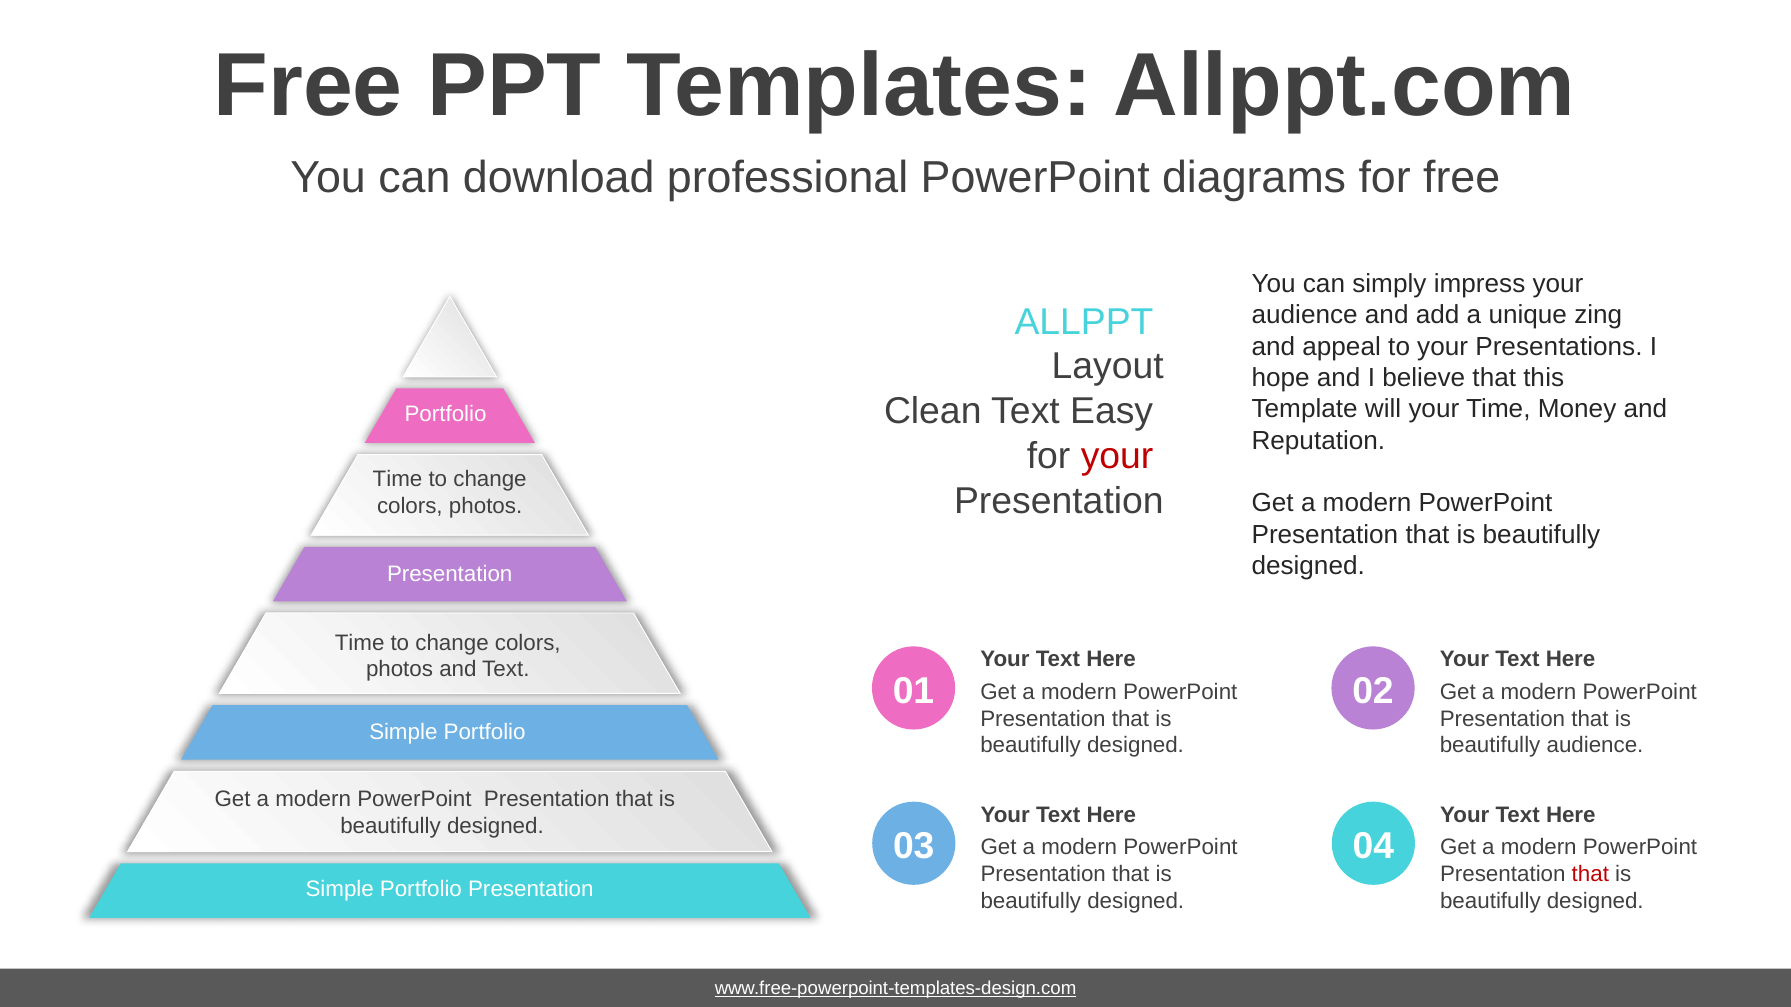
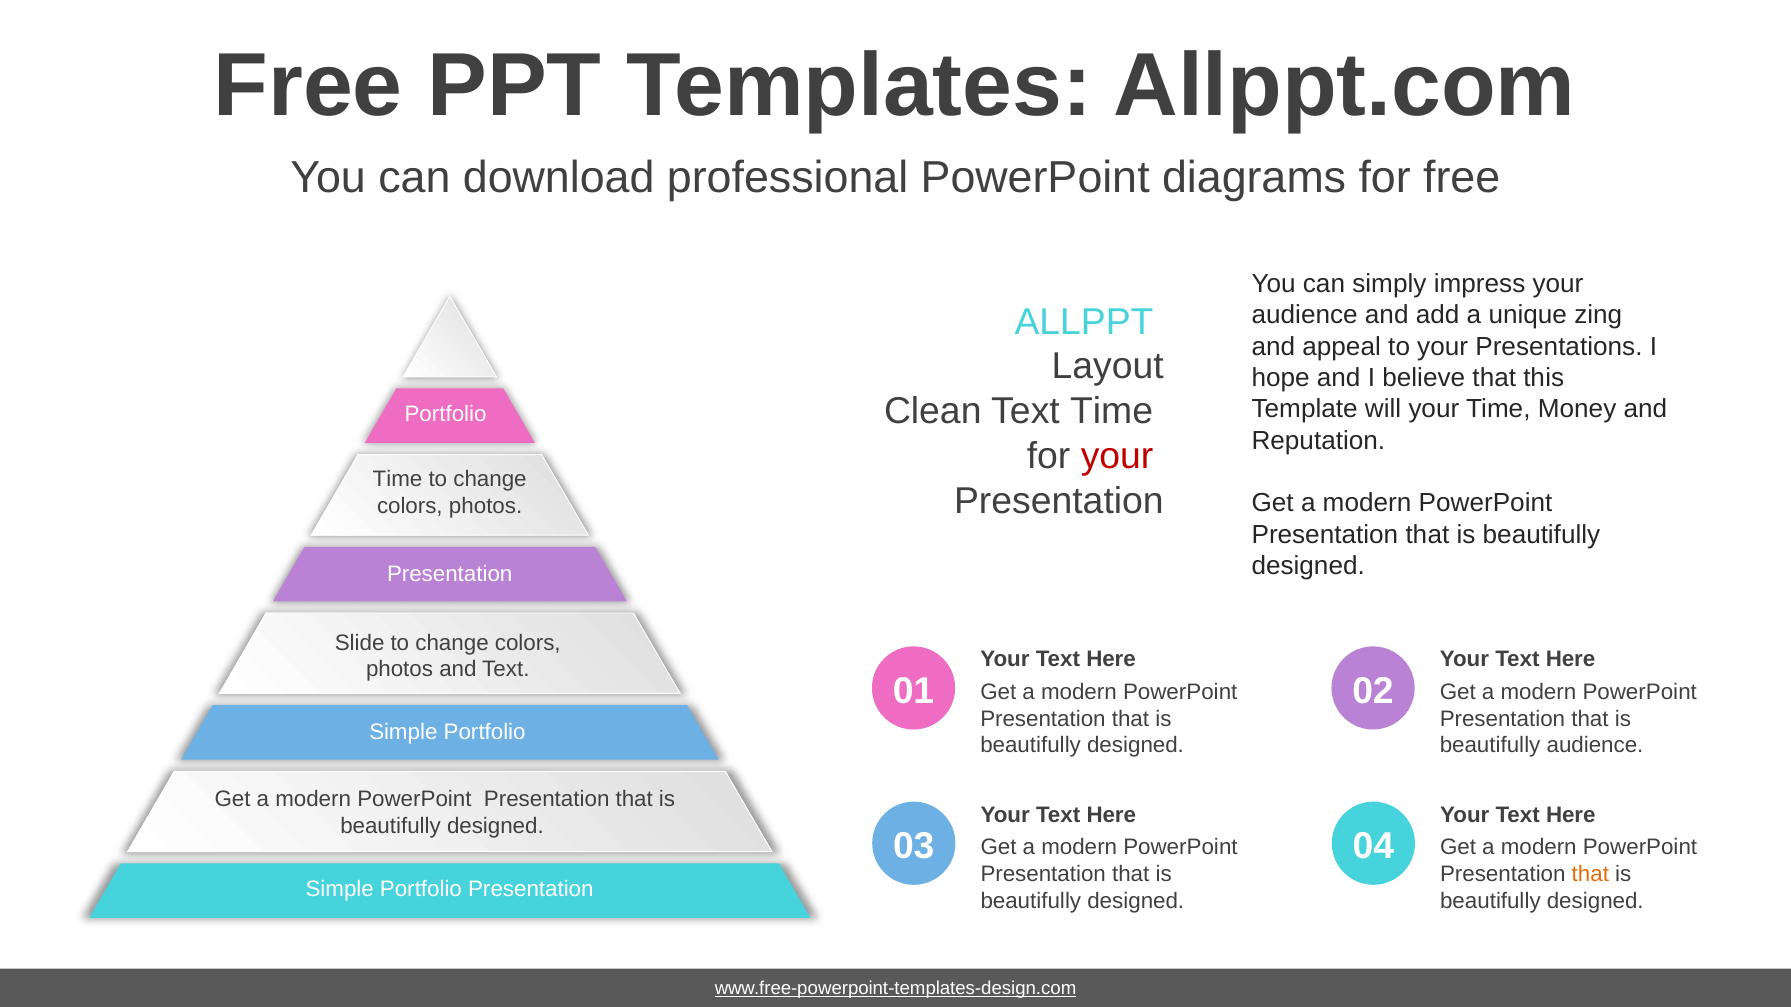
Clean Text Easy: Easy -> Time
Time at (360, 643): Time -> Slide
that at (1590, 874) colour: red -> orange
